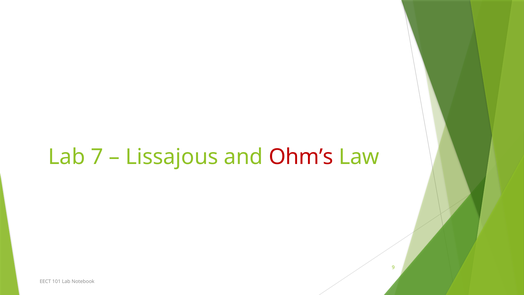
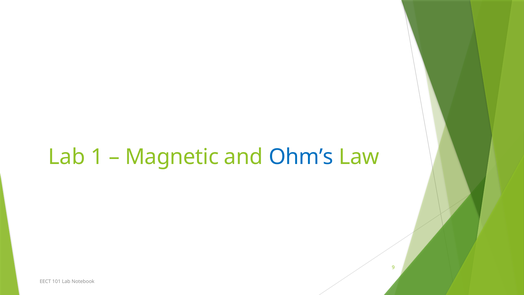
7: 7 -> 1
Lissajous: Lissajous -> Magnetic
Ohm’s colour: red -> blue
